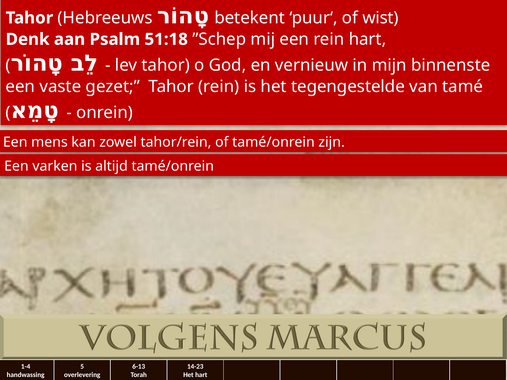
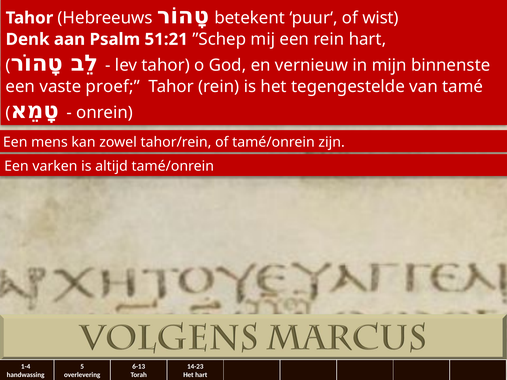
51:18: 51:18 -> 51:21
gezet: gezet -> proef
